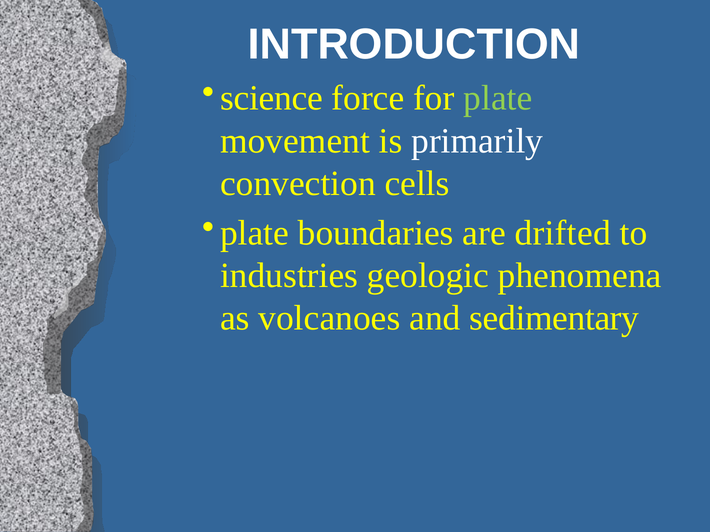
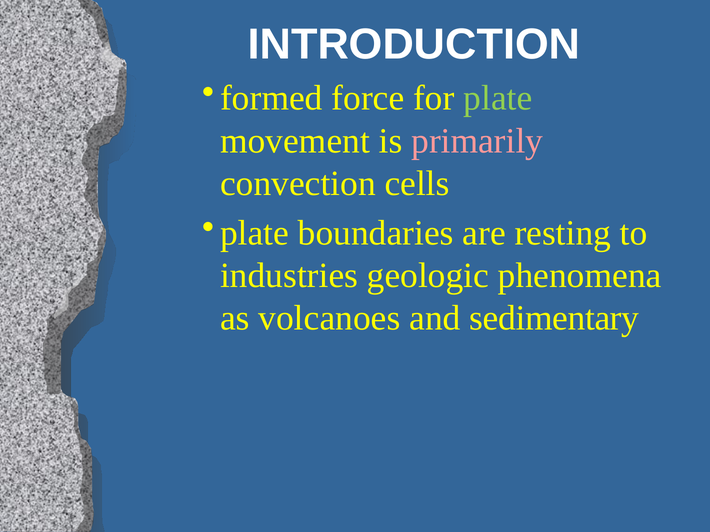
science: science -> formed
primarily colour: white -> pink
drifted: drifted -> resting
